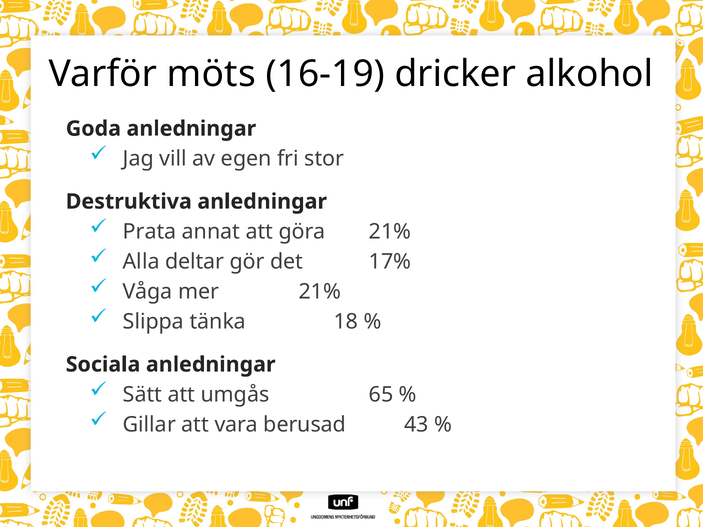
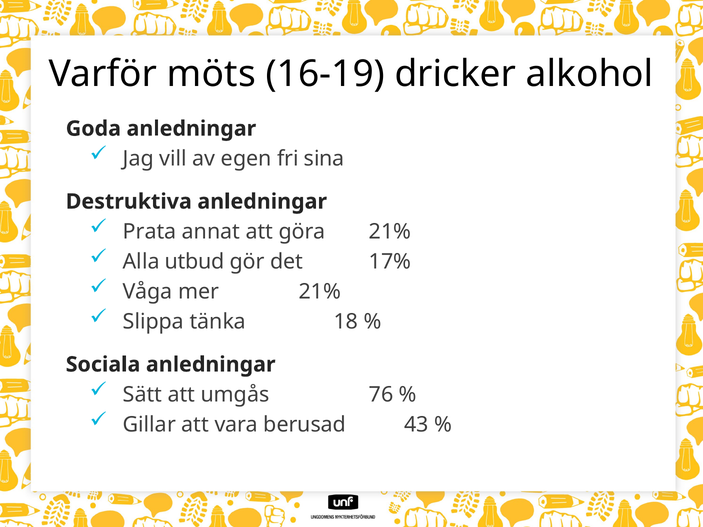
stor: stor -> sina
deltar: deltar -> utbud
65: 65 -> 76
